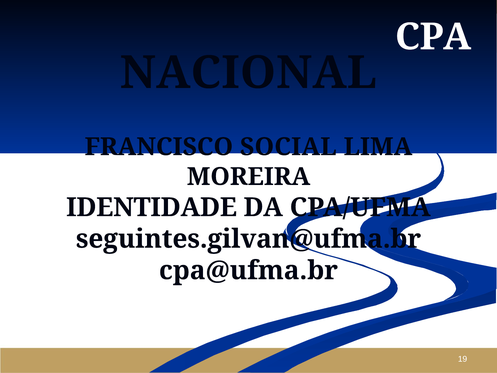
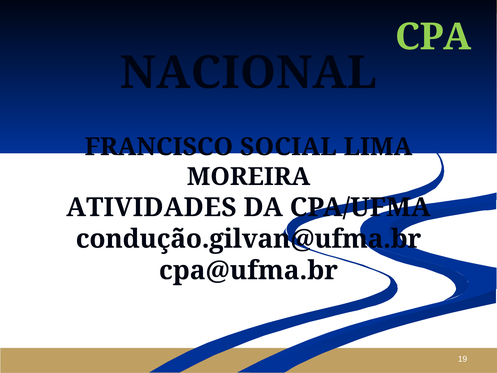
CPA colour: white -> light green
IDENTIDADE: IDENTIDADE -> ATIVIDADES
seguintes.gilvan@ufma.br: seguintes.gilvan@ufma.br -> condução.gilvan@ufma.br
